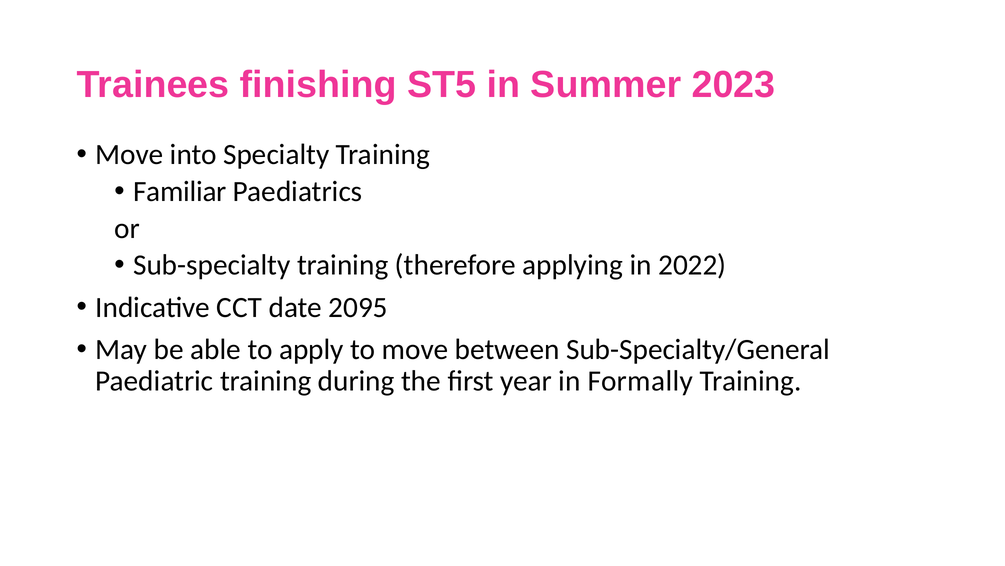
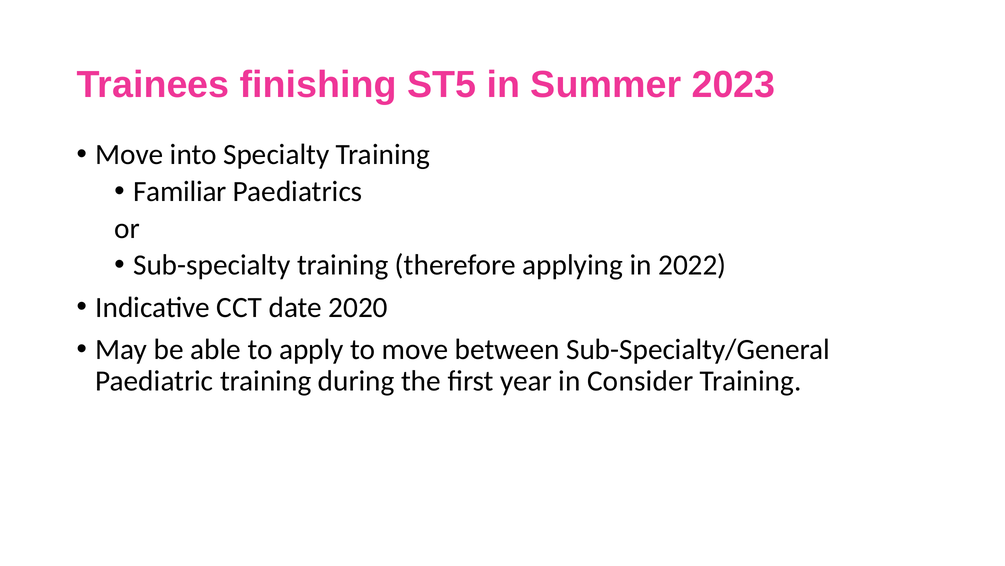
2095: 2095 -> 2020
Formally: Formally -> Consider
